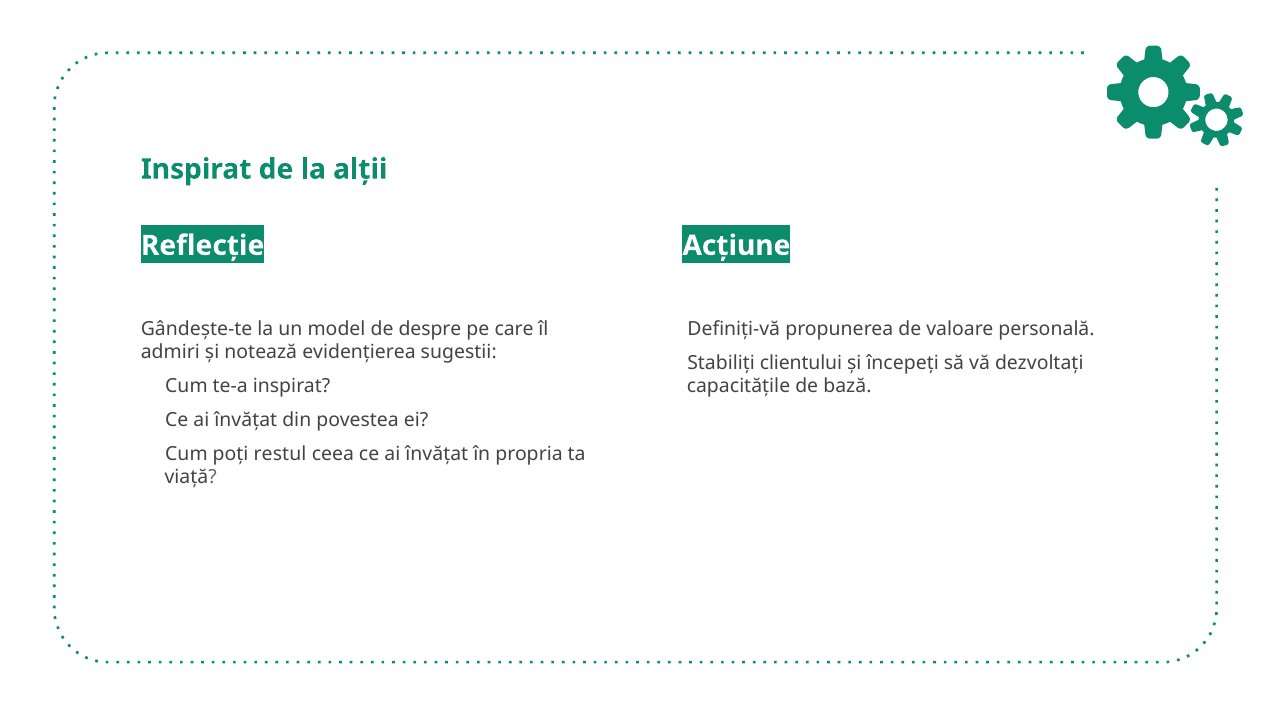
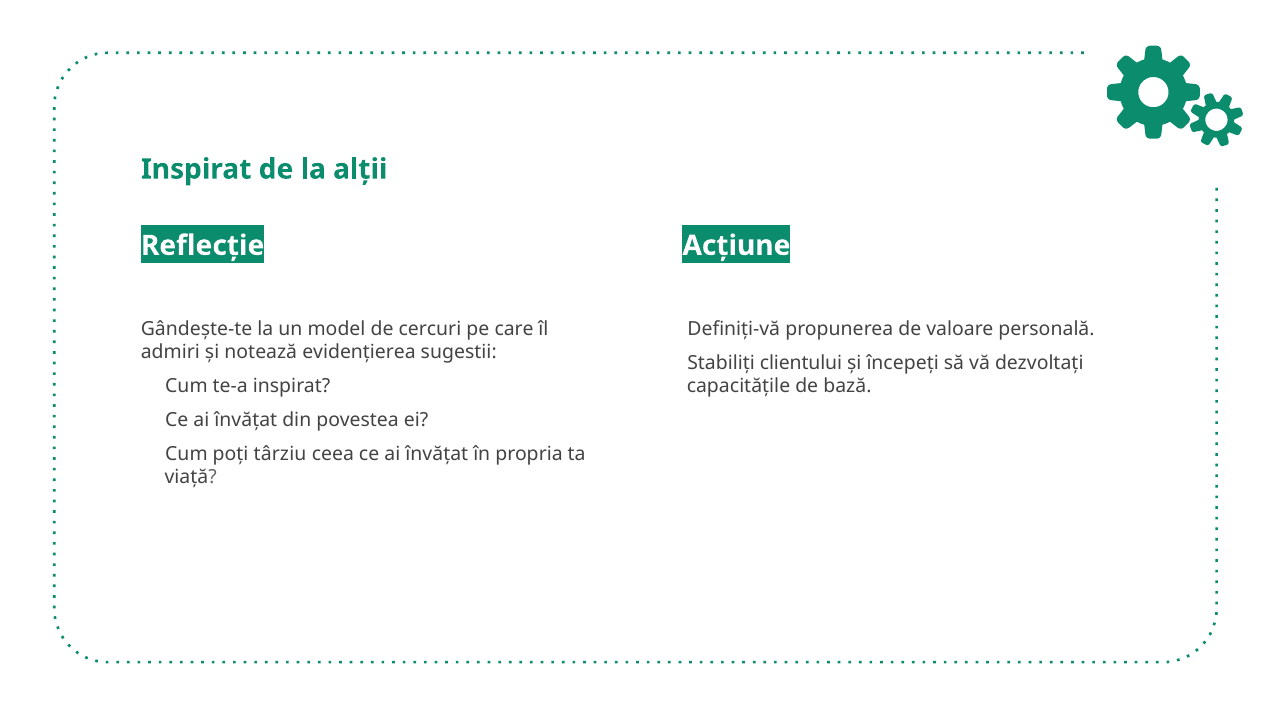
despre: despre -> cercuri
restul: restul -> târziu
